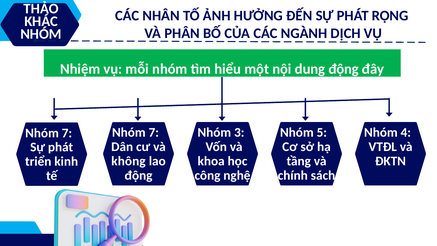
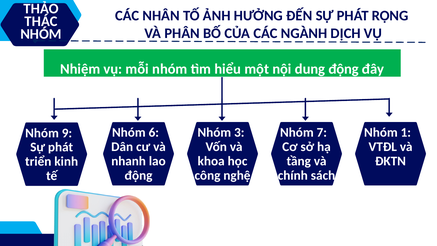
KHÁC: KHÁC -> THÁC
7 at (154, 133): 7 -> 6
5: 5 -> 7
4: 4 -> 1
7 at (67, 133): 7 -> 9
không: không -> nhanh
